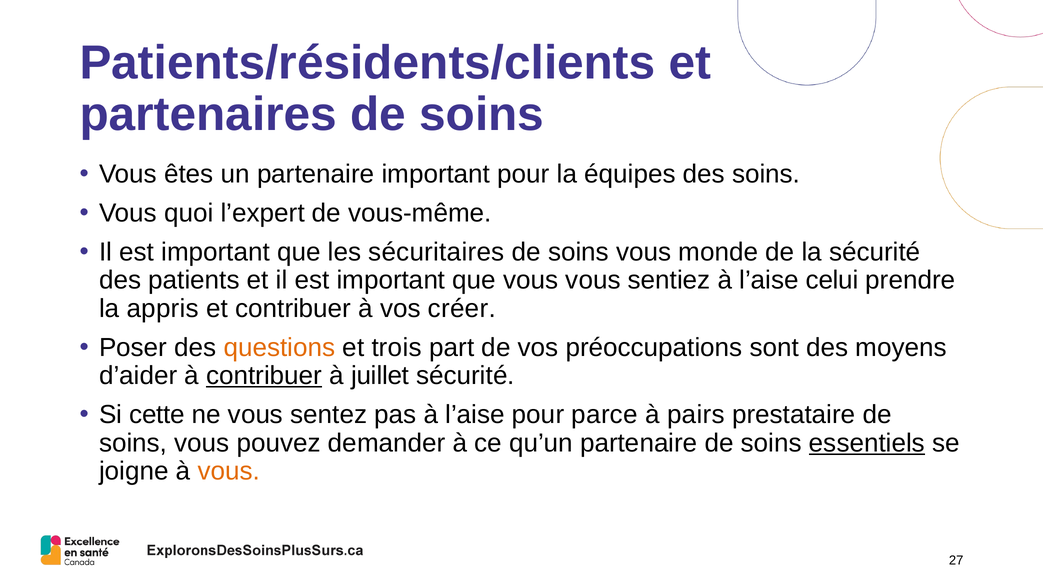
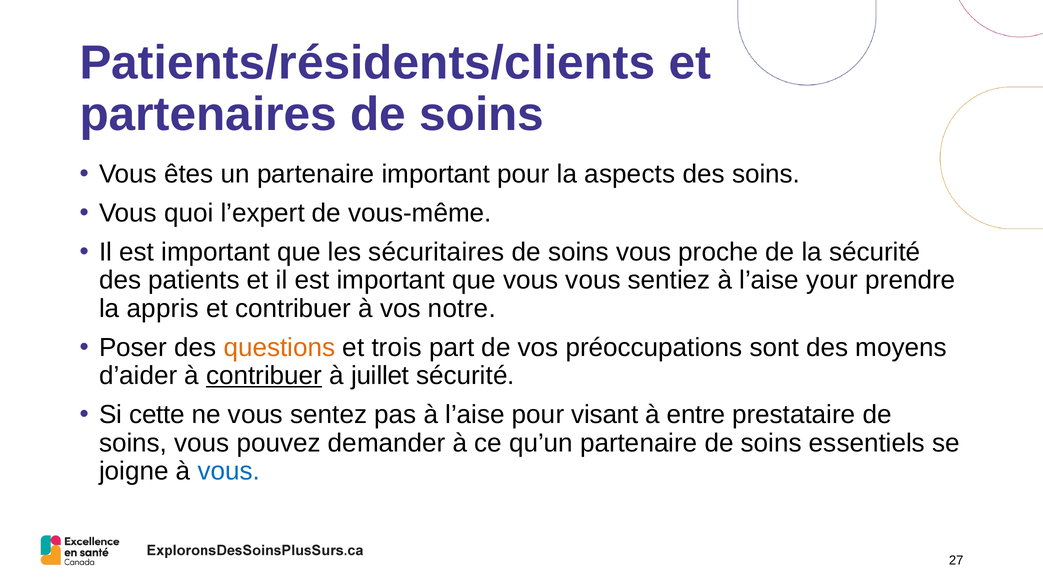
équipes: équipes -> aspects
monde: monde -> proche
celui: celui -> your
créer: créer -> notre
parce: parce -> visant
pairs: pairs -> entre
essentiels underline: present -> none
vous at (229, 471) colour: orange -> blue
